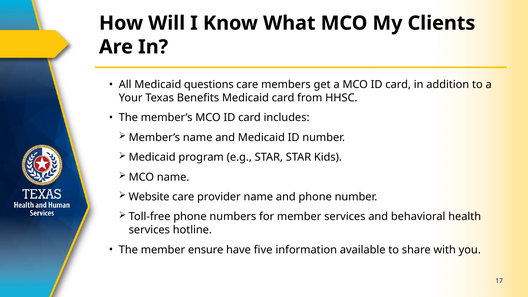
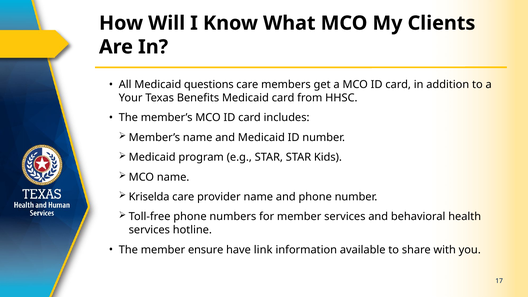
Website: Website -> Kriselda
five: five -> link
